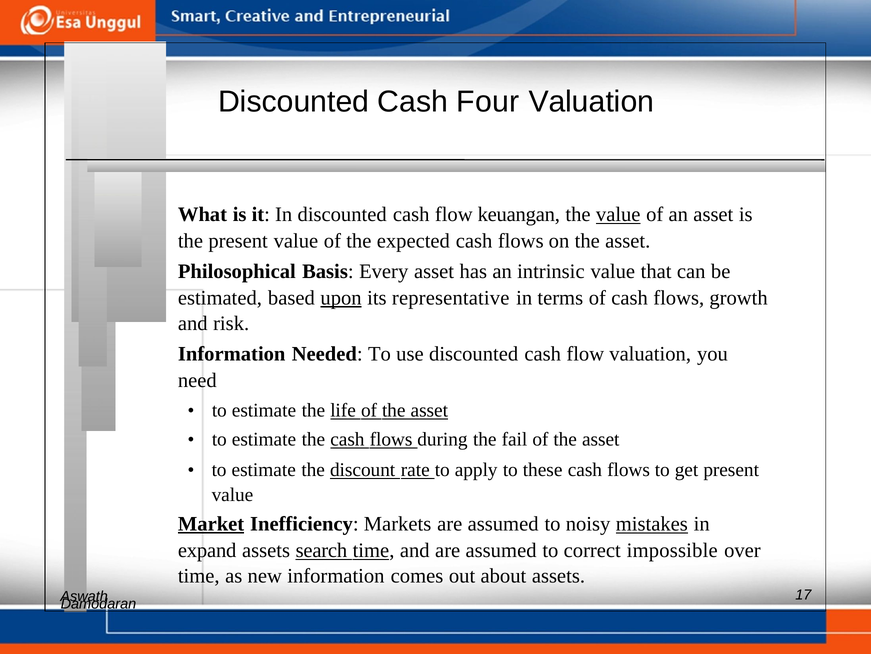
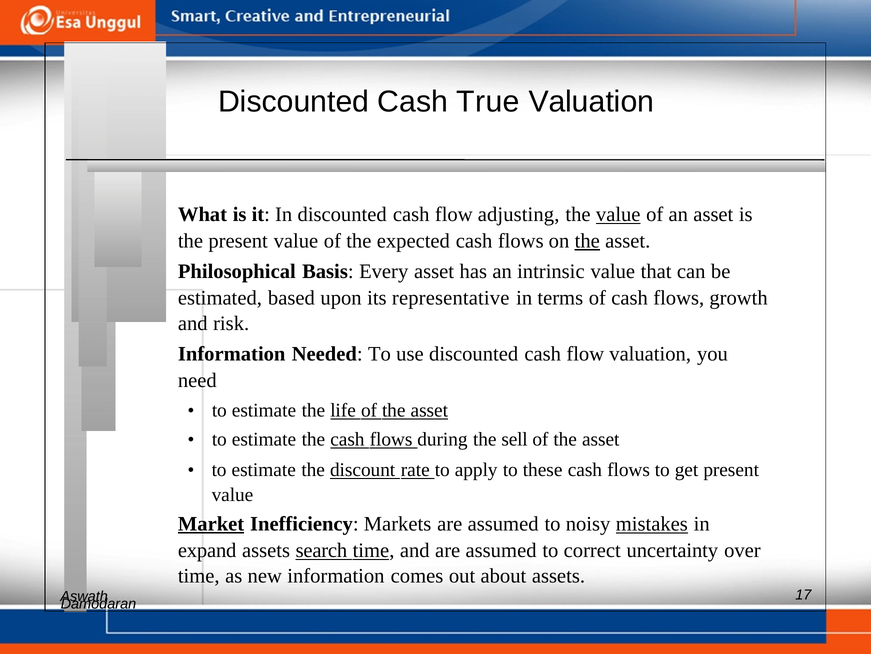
Four: Four -> True
keuangan: keuangan -> adjusting
the at (587, 241) underline: none -> present
upon underline: present -> none
fail: fail -> sell
impossible: impossible -> uncertainty
